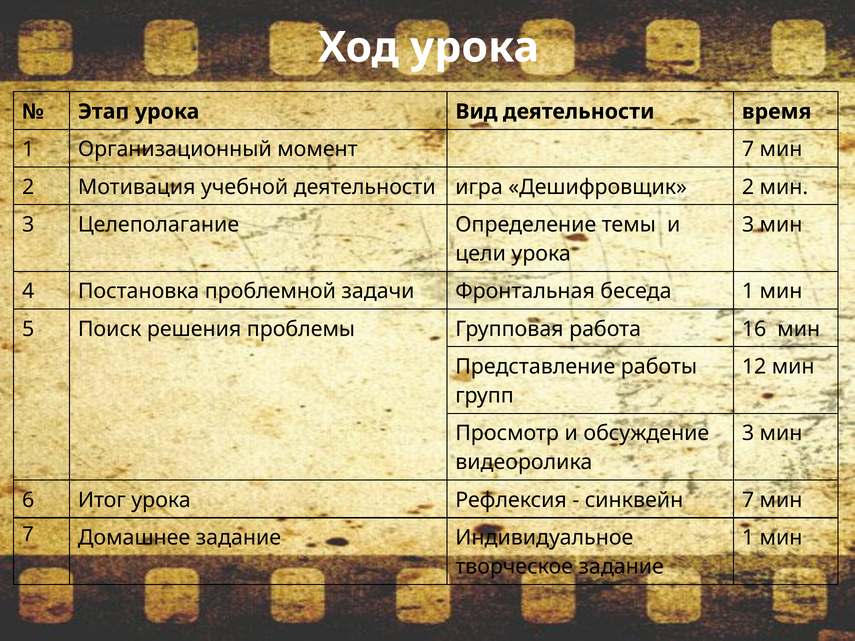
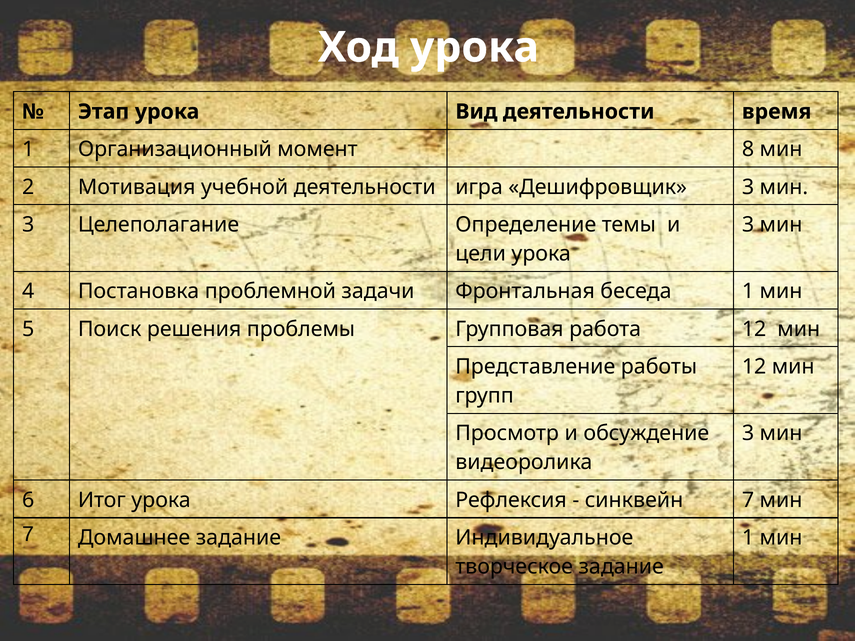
момент 7: 7 -> 8
Дешифровщик 2: 2 -> 3
работа 16: 16 -> 12
